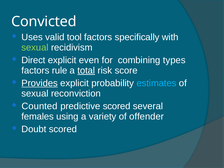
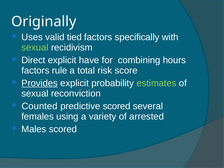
Convicted: Convicted -> Originally
tool: tool -> tied
even: even -> have
types: types -> hours
total underline: present -> none
estimates colour: light blue -> light green
offender: offender -> arrested
Doubt: Doubt -> Males
